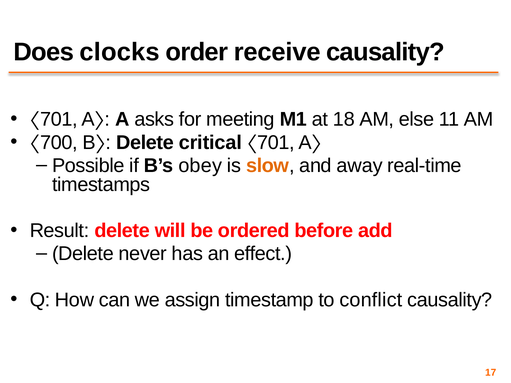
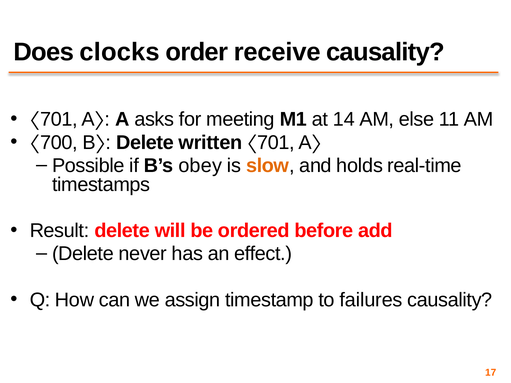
18: 18 -> 14
critical: critical -> written
away: away -> holds
conflict: conflict -> failures
